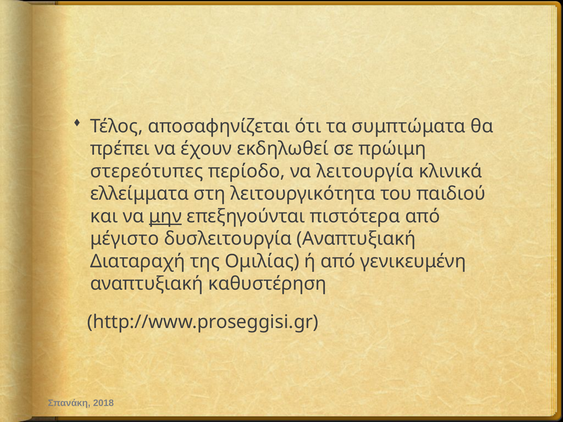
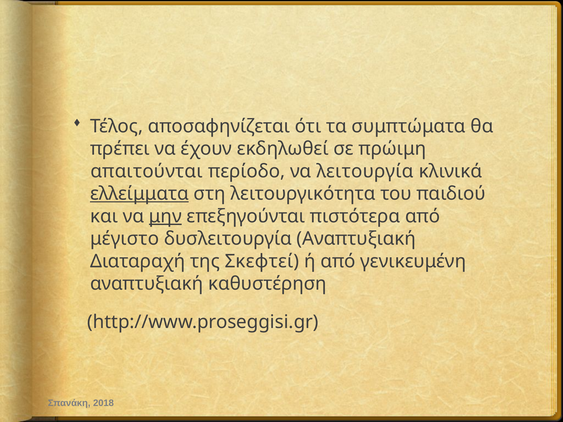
στερεότυπες: στερεότυπες -> απαιτούνται
ελλείμματα underline: none -> present
Ομιλίας: Ομιλίας -> Σκεφτεί
